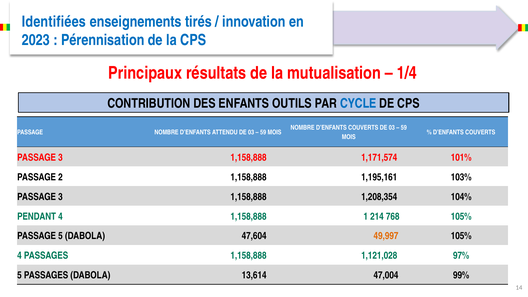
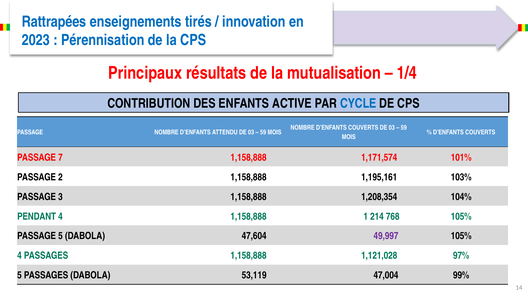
Identifiées: Identifiées -> Rattrapées
OUTILS: OUTILS -> ACTIVE
3 at (60, 157): 3 -> 7
49,997 colour: orange -> purple
13,614: 13,614 -> 53,119
